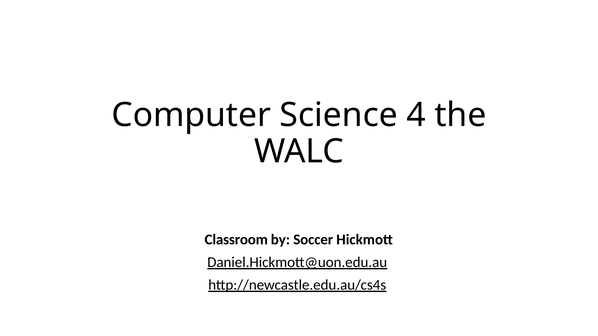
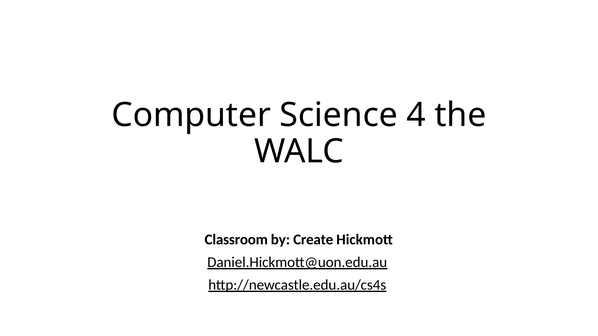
Soccer: Soccer -> Create
